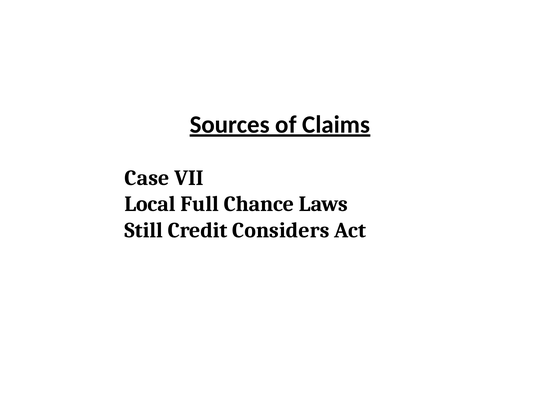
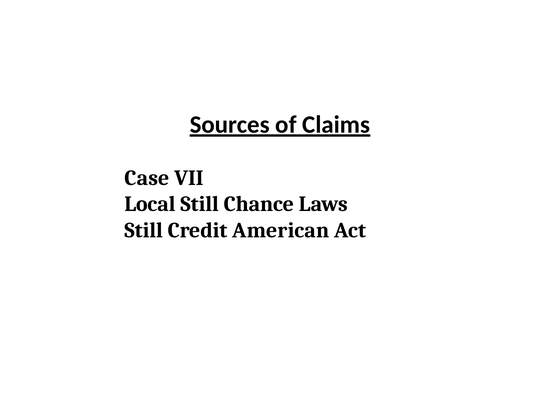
Local Full: Full -> Still
Considers: Considers -> American
